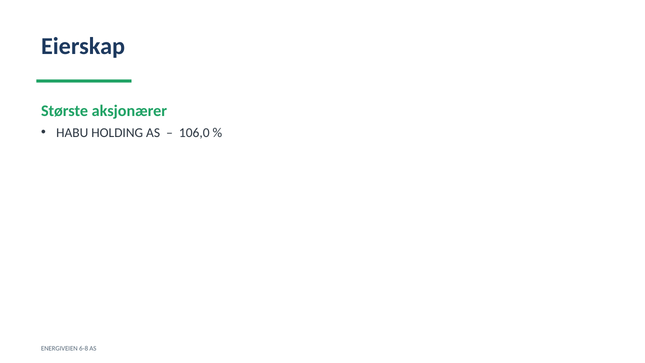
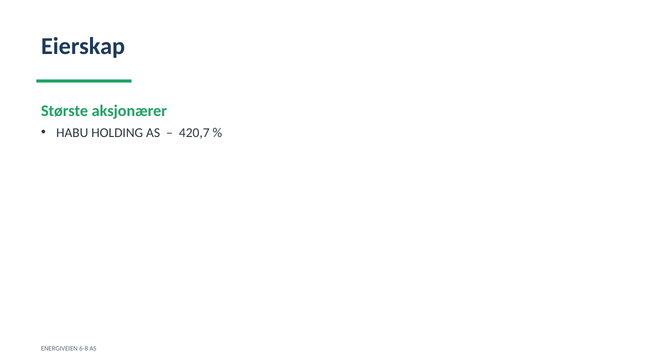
106,0: 106,0 -> 420,7
